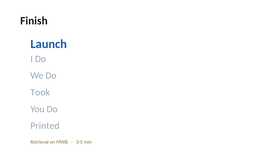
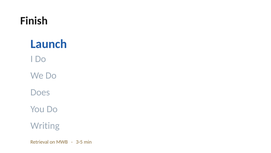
Took: Took -> Does
Printed: Printed -> Writing
